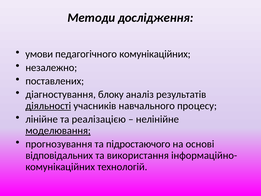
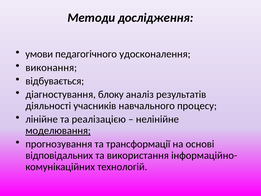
педагогічного комунікаційних: комунікаційних -> удосконалення
незалежно: незалежно -> виконання
поставлених: поставлених -> відбувається
діяльності underline: present -> none
підростаючого: підростаючого -> трансформації
